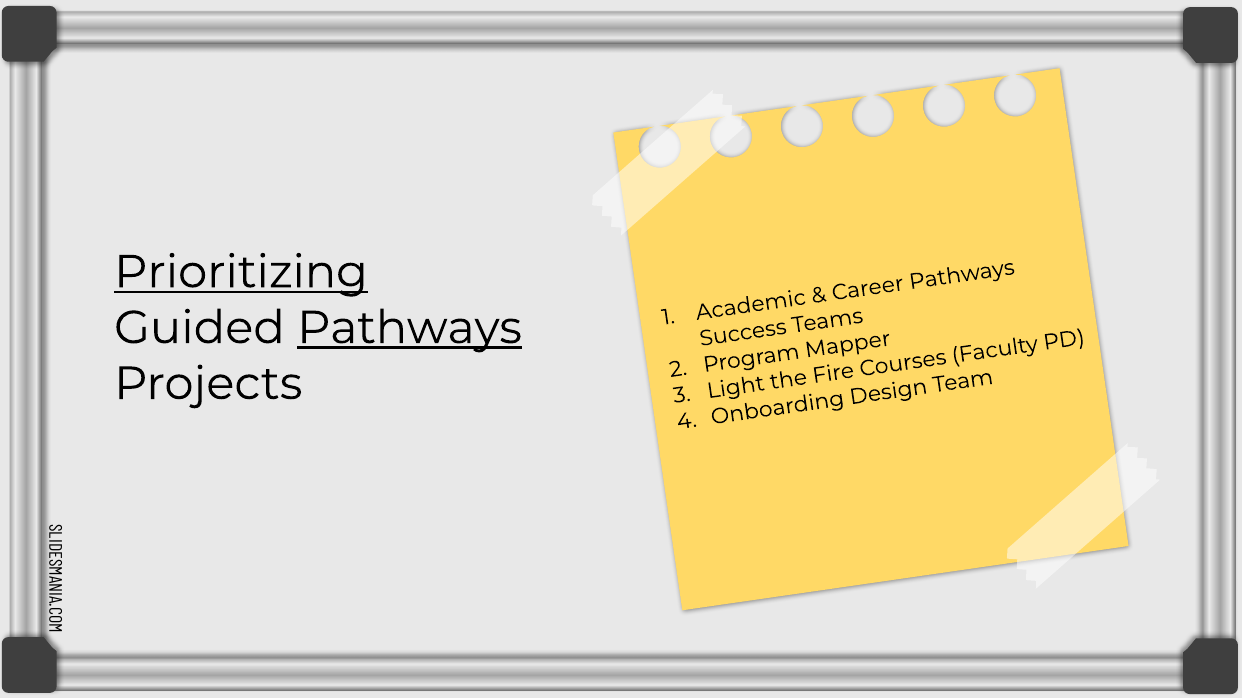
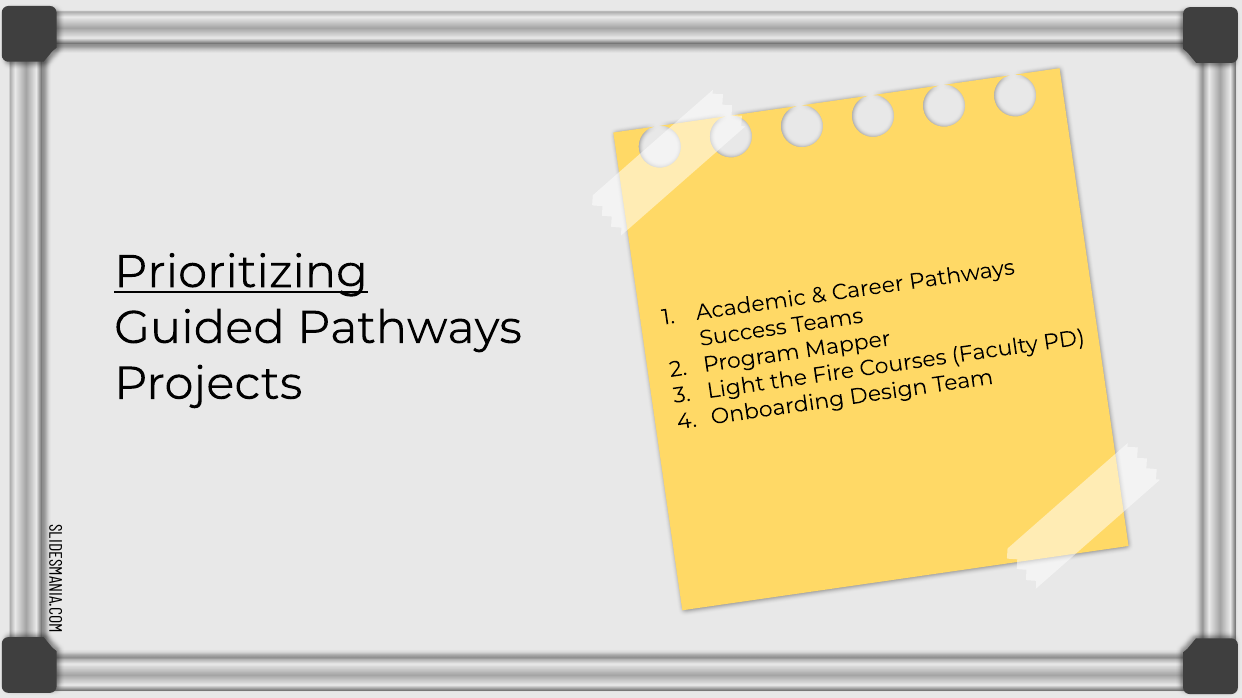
Pathways underline: present -> none
